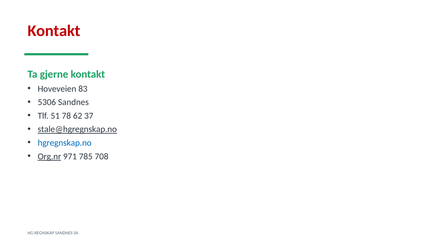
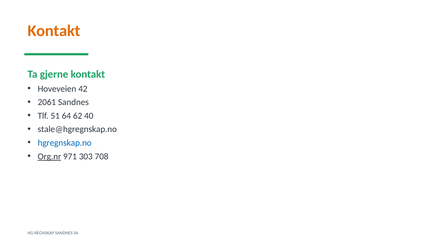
Kontakt at (54, 31) colour: red -> orange
83: 83 -> 42
5306: 5306 -> 2061
78: 78 -> 64
37: 37 -> 40
stale@hgregnskap.no underline: present -> none
785: 785 -> 303
